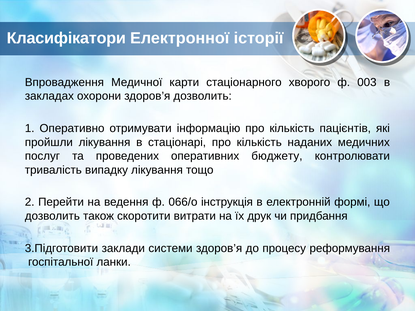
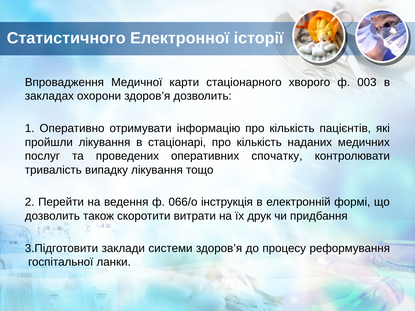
Класифікатори: Класифікатори -> Статистичного
бюджету: бюджету -> спочатку
